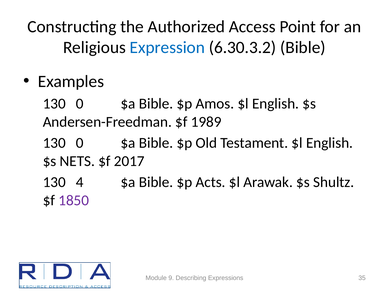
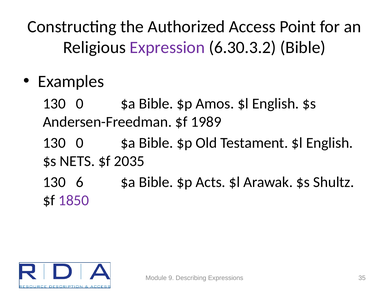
Expression colour: blue -> purple
2017: 2017 -> 2035
4: 4 -> 6
